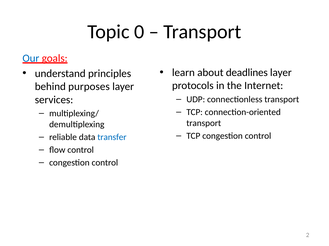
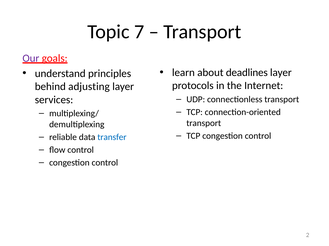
0: 0 -> 7
Our colour: blue -> purple
purposes: purposes -> adjusting
